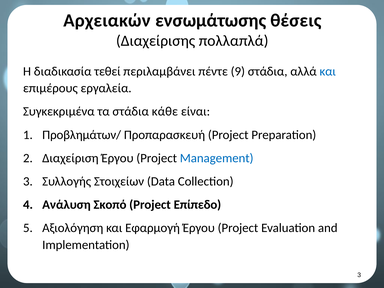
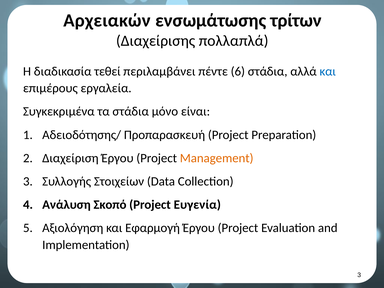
θέσεις: θέσεις -> τρίτων
9: 9 -> 6
κάθε: κάθε -> μόνο
Προβλημάτων/: Προβλημάτων/ -> Αδειοδότησης/
Management colour: blue -> orange
Επίπεδο: Επίπεδο -> Ευγενία
